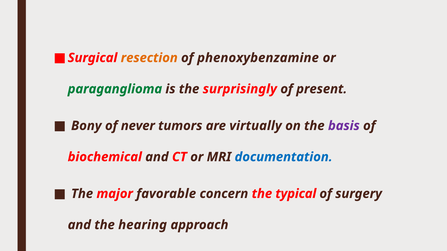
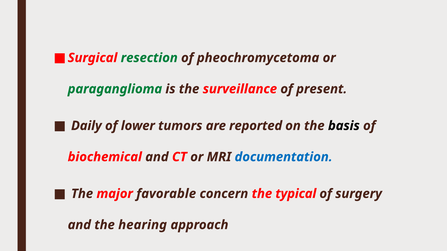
resection colour: orange -> green
phenoxybenzamine: phenoxybenzamine -> pheochromycetoma
surprisingly: surprisingly -> surveillance
Bony: Bony -> Daily
never: never -> lower
virtually: virtually -> reported
basis colour: purple -> black
